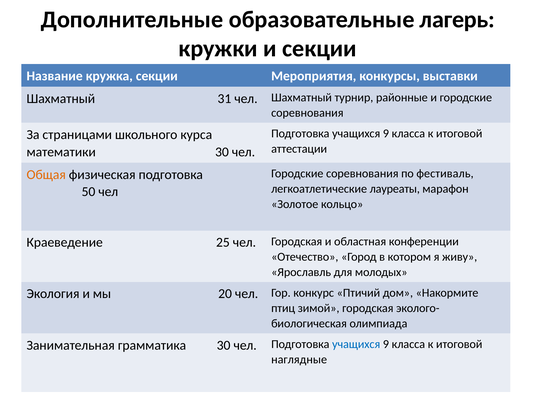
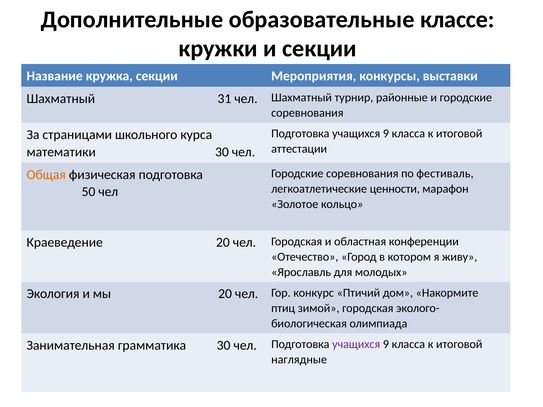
лагерь: лагерь -> классе
лауреаты: лауреаты -> ценности
Краеведение 25: 25 -> 20
учащихся at (356, 344) colour: blue -> purple
